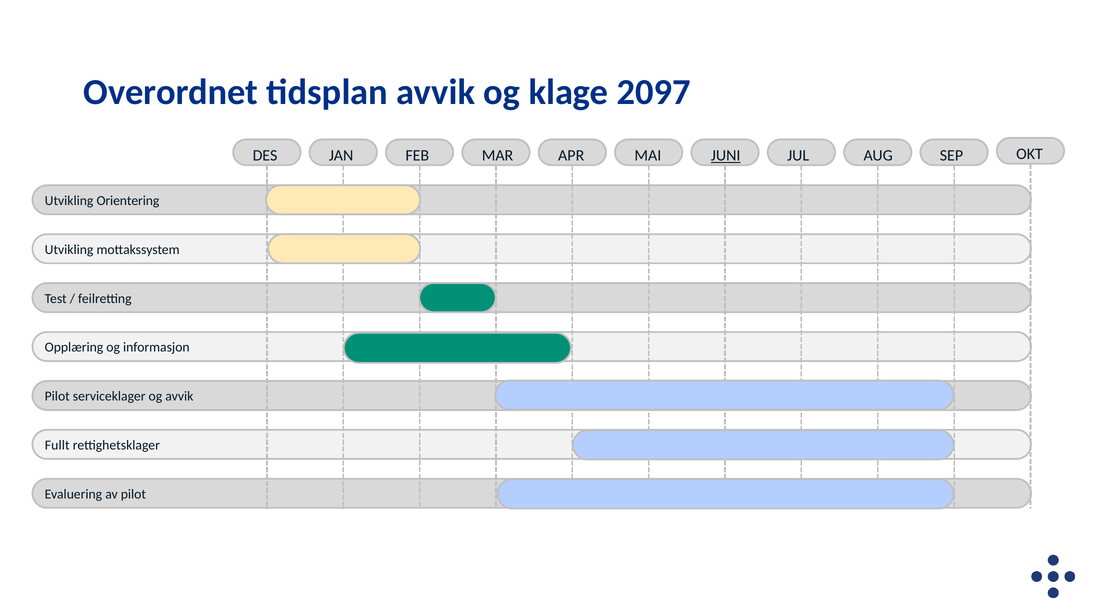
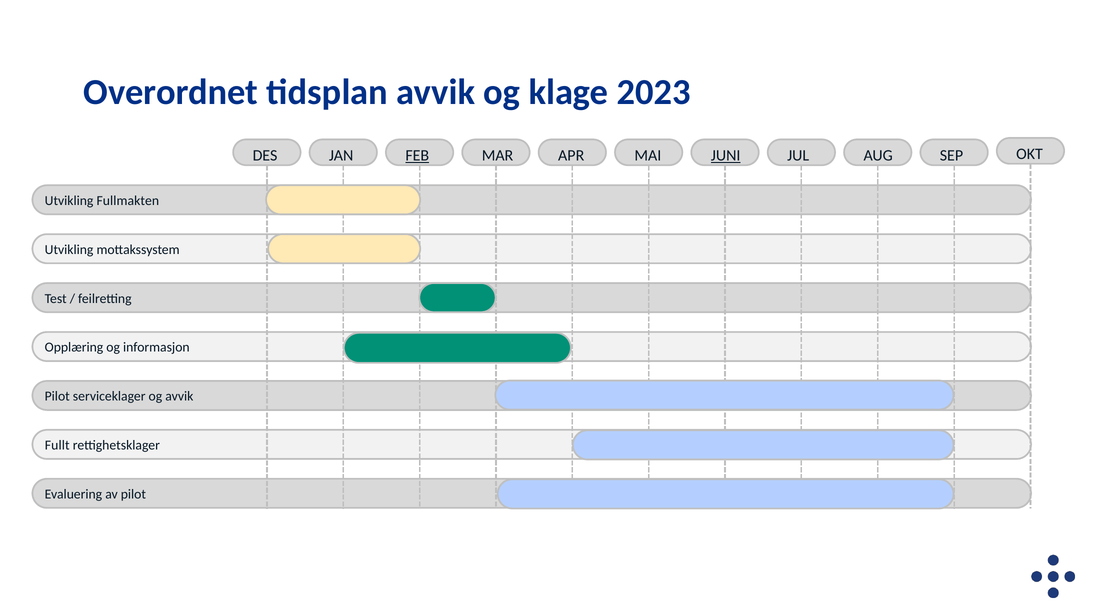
2097: 2097 -> 2023
FEB underline: none -> present
Orientering: Orientering -> Fullmakten
